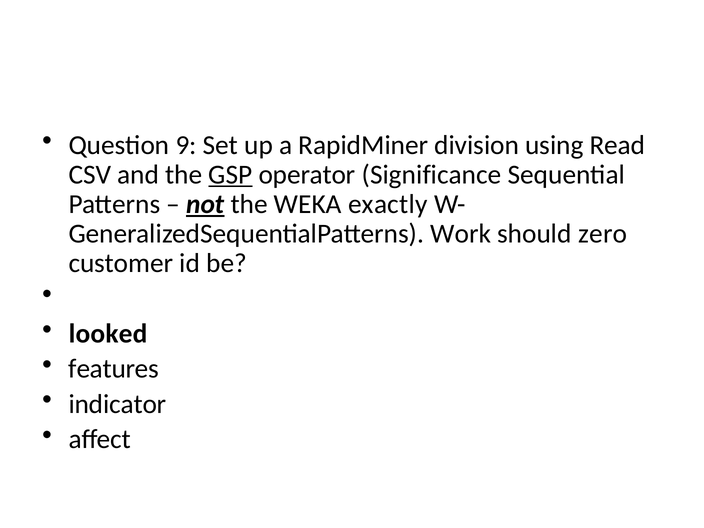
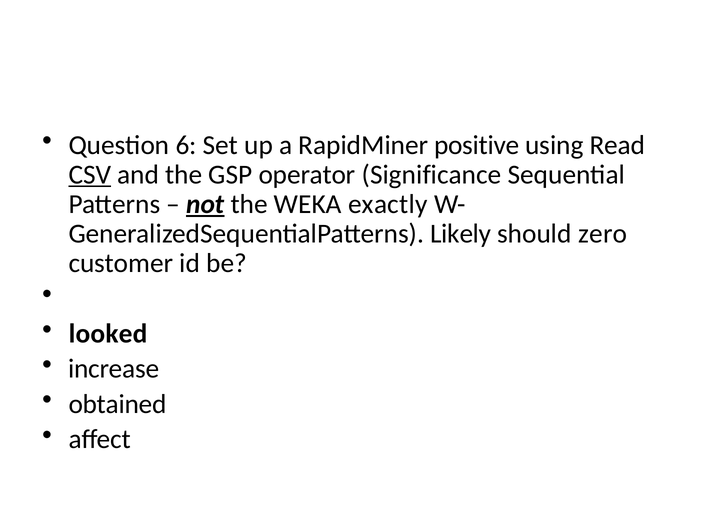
9: 9 -> 6
division: division -> positive
CSV underline: none -> present
GSP underline: present -> none
Work: Work -> Likely
features: features -> increase
indicator: indicator -> obtained
